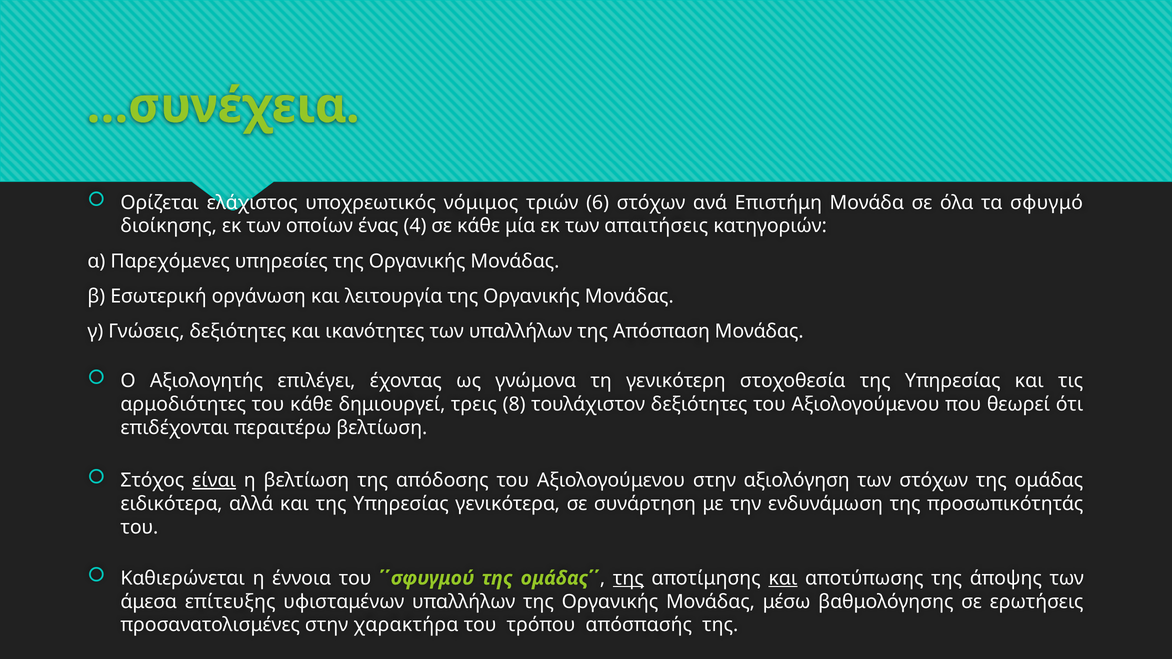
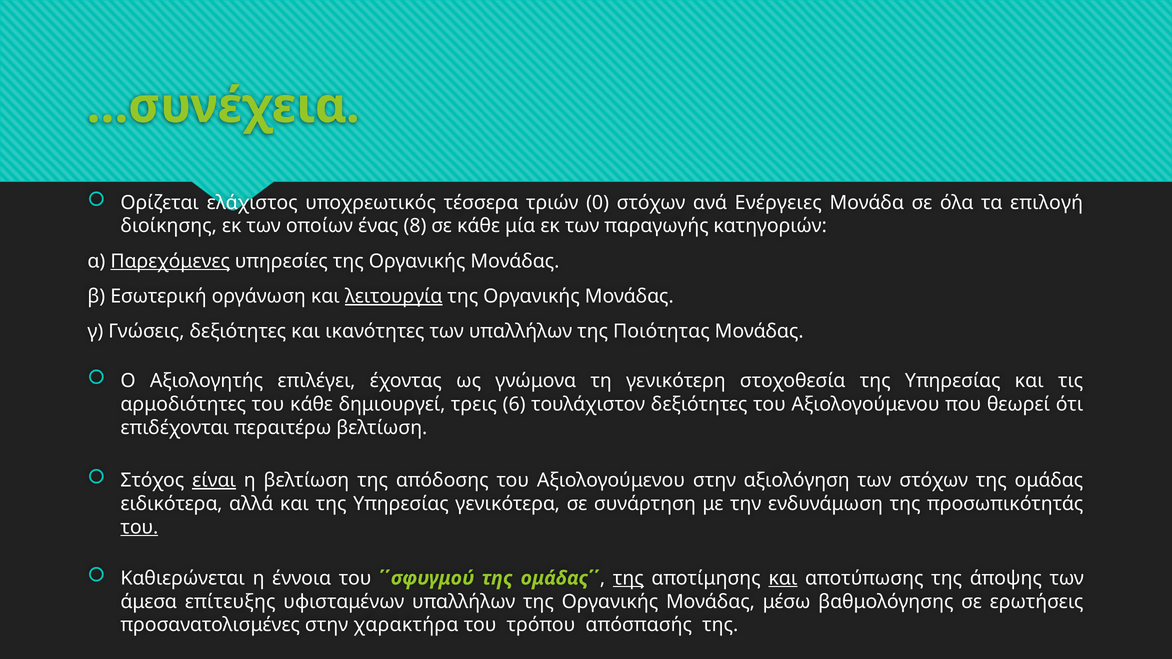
νόμιμος: νόμιμος -> τέσσερα
6: 6 -> 0
Επιστήμη: Επιστήμη -> Ενέργειες
σφυγμό: σφυγμό -> επιλογή
4: 4 -> 8
απαιτήσεις: απαιτήσεις -> παραγωγής
Παρεχόμενες underline: none -> present
λειτουργία underline: none -> present
Απόσπαση: Απόσπαση -> Ποιότητας
8: 8 -> 6
του at (139, 527) underline: none -> present
